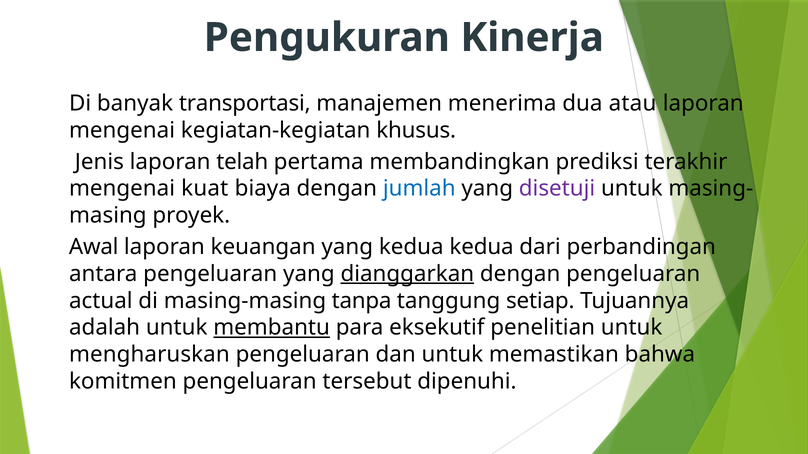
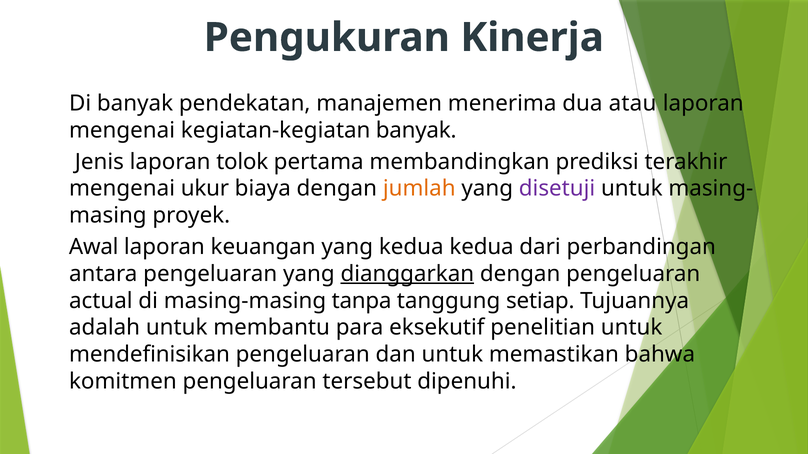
transportasi: transportasi -> pendekatan
kegiatan-kegiatan khusus: khusus -> banyak
telah: telah -> tolok
kuat: kuat -> ukur
jumlah colour: blue -> orange
membantu underline: present -> none
mengharuskan: mengharuskan -> mendefinisikan
